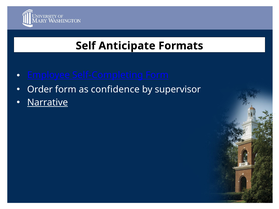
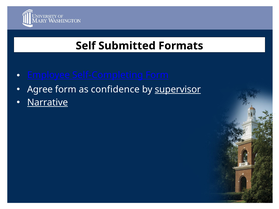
Anticipate: Anticipate -> Submitted
Order: Order -> Agree
supervisor underline: none -> present
